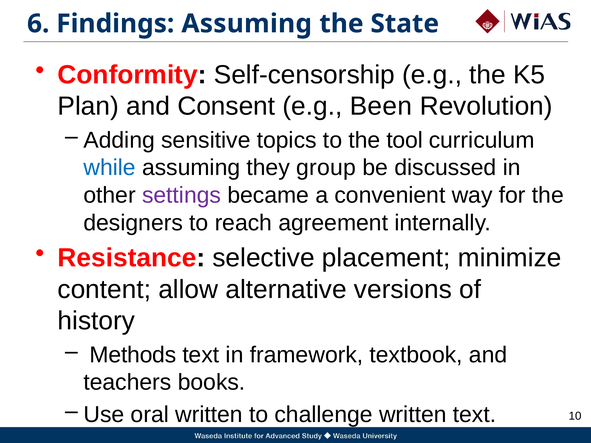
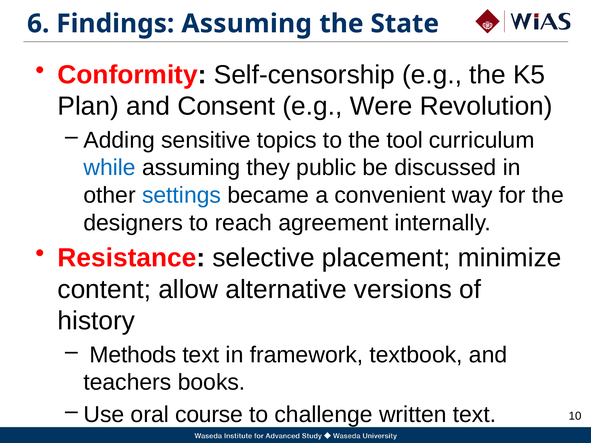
Been: Been -> Were
group: group -> public
settings colour: purple -> blue
oral written: written -> course
